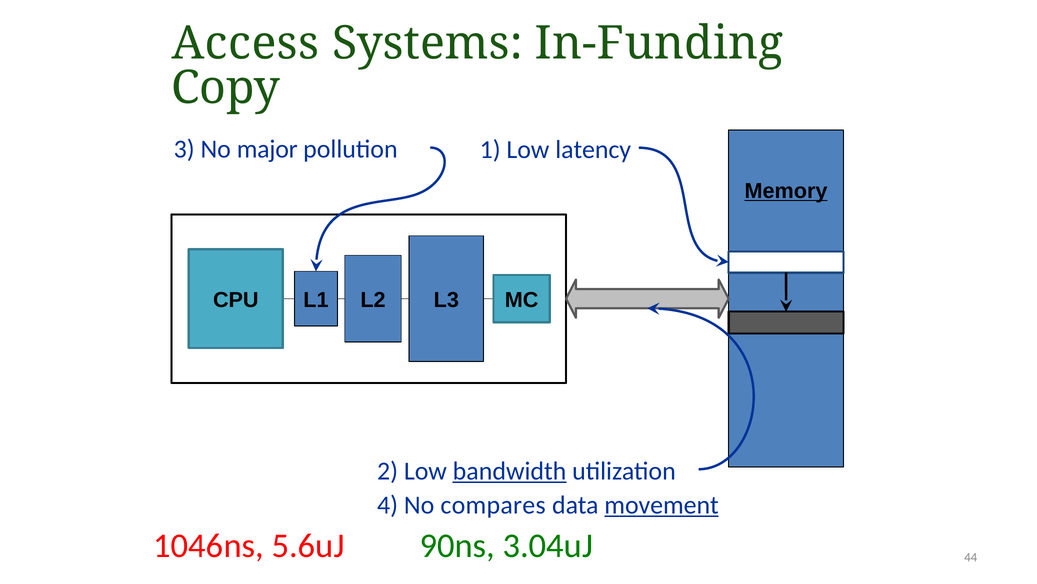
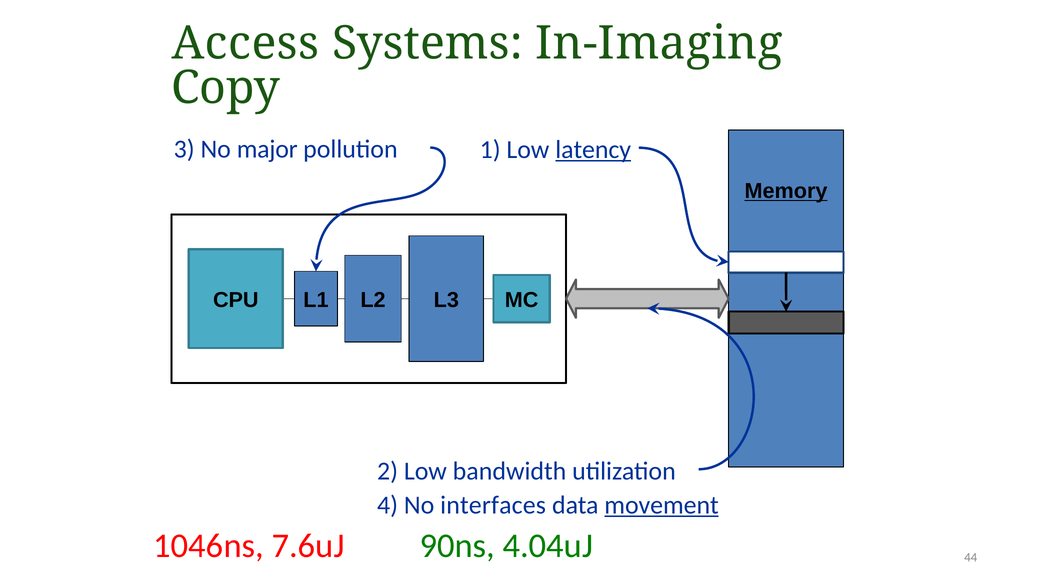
In-Funding: In-Funding -> In-Imaging
latency underline: none -> present
bandwidth underline: present -> none
compares: compares -> interfaces
5.6uJ: 5.6uJ -> 7.6uJ
3.04uJ: 3.04uJ -> 4.04uJ
